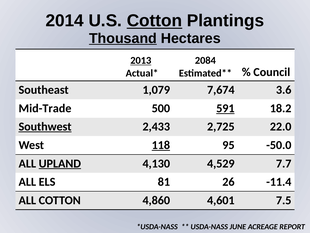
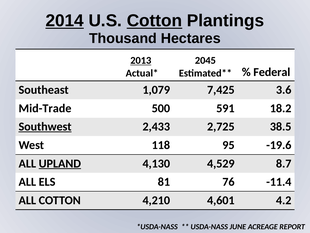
2014 underline: none -> present
Thousand underline: present -> none
2084: 2084 -> 2045
Council: Council -> Federal
7,674: 7,674 -> 7,425
591 underline: present -> none
22.0: 22.0 -> 38.5
118 underline: present -> none
-50.0: -50.0 -> -19.6
7.7: 7.7 -> 8.7
26: 26 -> 76
4,860: 4,860 -> 4,210
7.5: 7.5 -> 4.2
